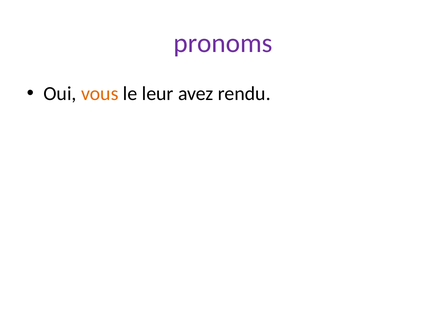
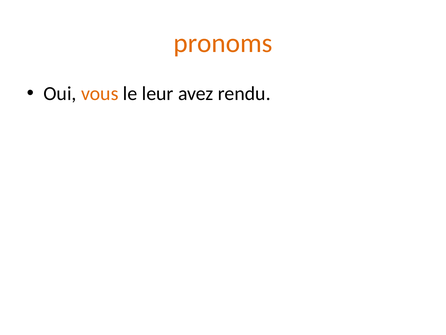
pronoms colour: purple -> orange
